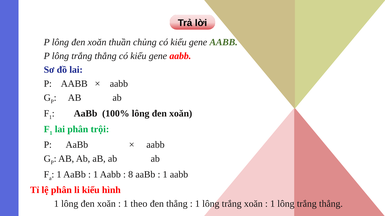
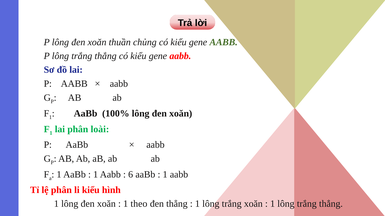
trội: trội -> loài
8: 8 -> 6
